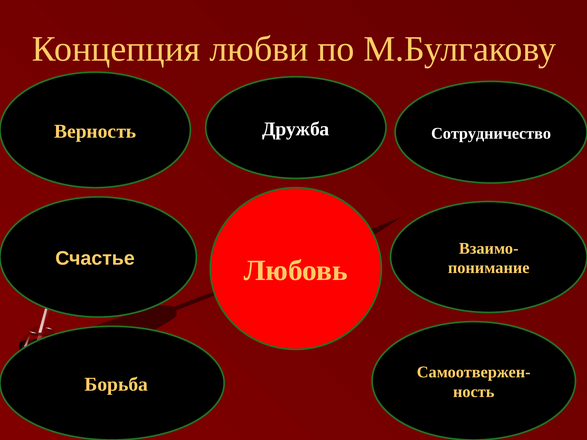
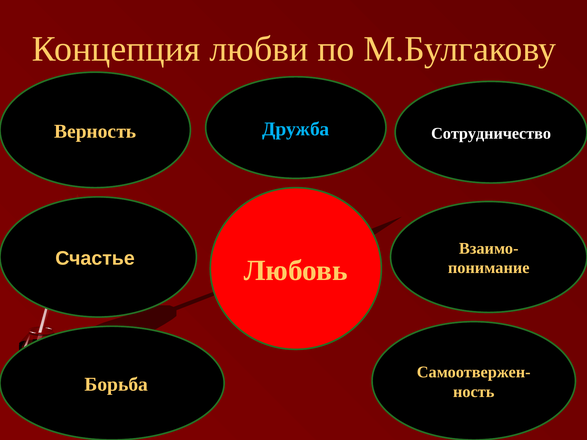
Дружба colour: white -> light blue
